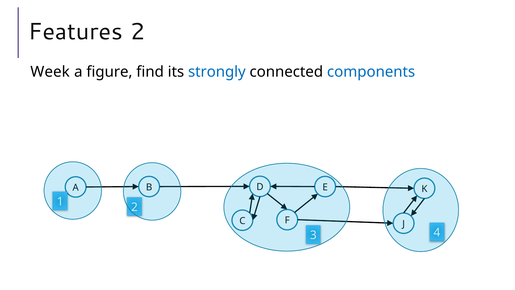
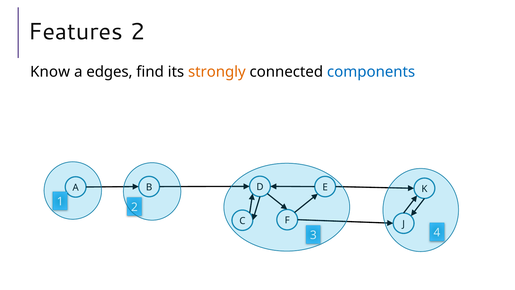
Week: Week -> Know
figure: figure -> edges
strongly colour: blue -> orange
